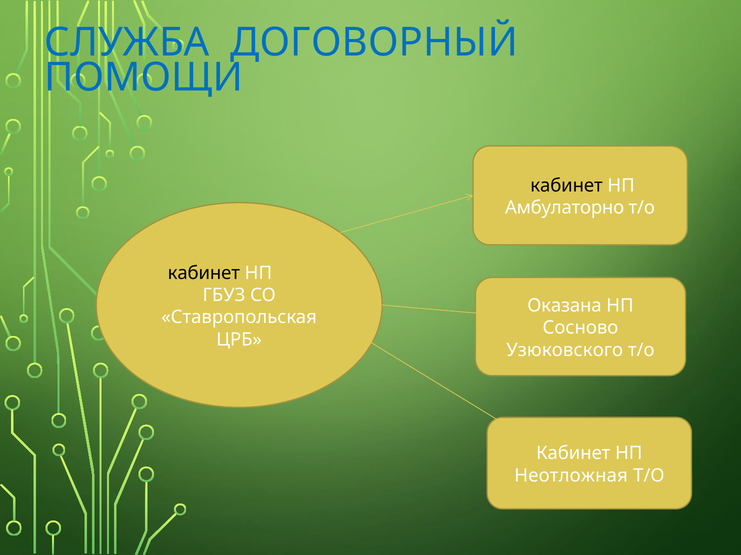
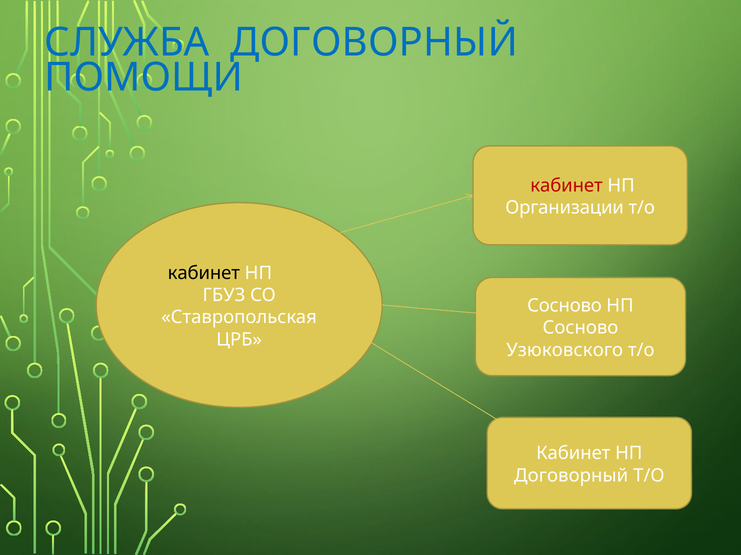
кабинет at (566, 186) colour: black -> red
Амбулаторно: Амбулаторно -> Организации
Оказана at (564, 306): Оказана -> Сосново
Неотложная at (571, 476): Неотложная -> Договорный
